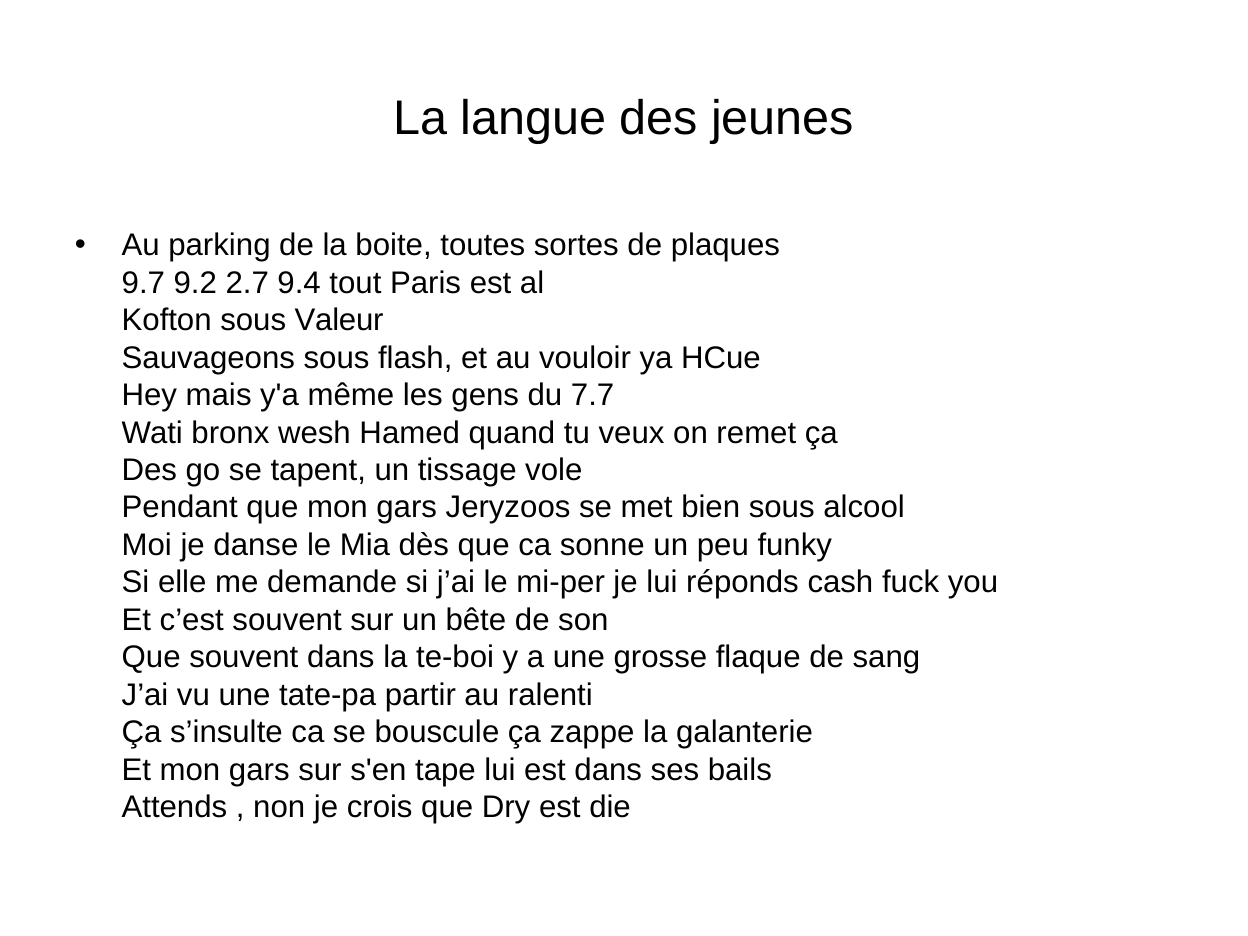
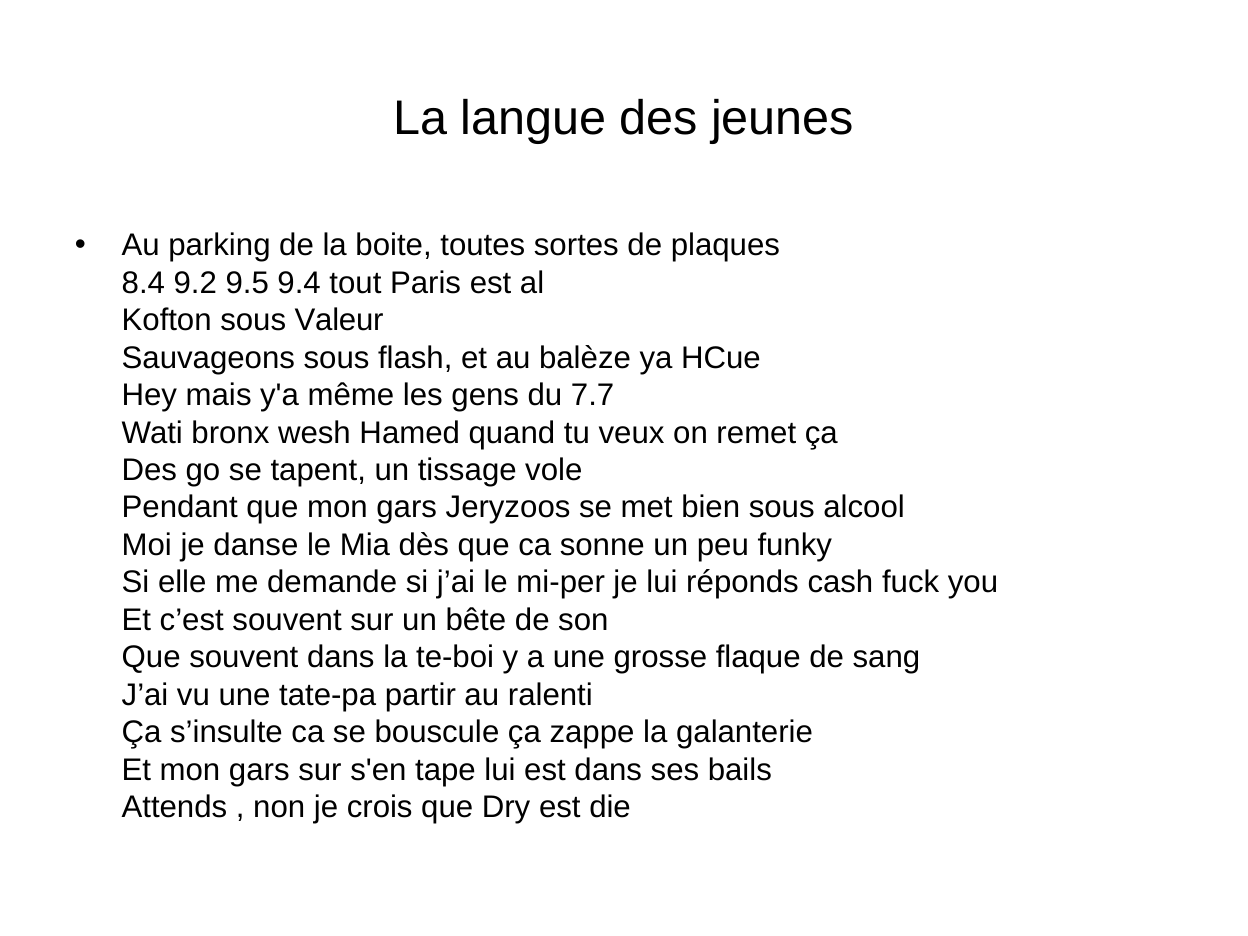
9.7: 9.7 -> 8.4
2.7: 2.7 -> 9.5
vouloir: vouloir -> balèze
